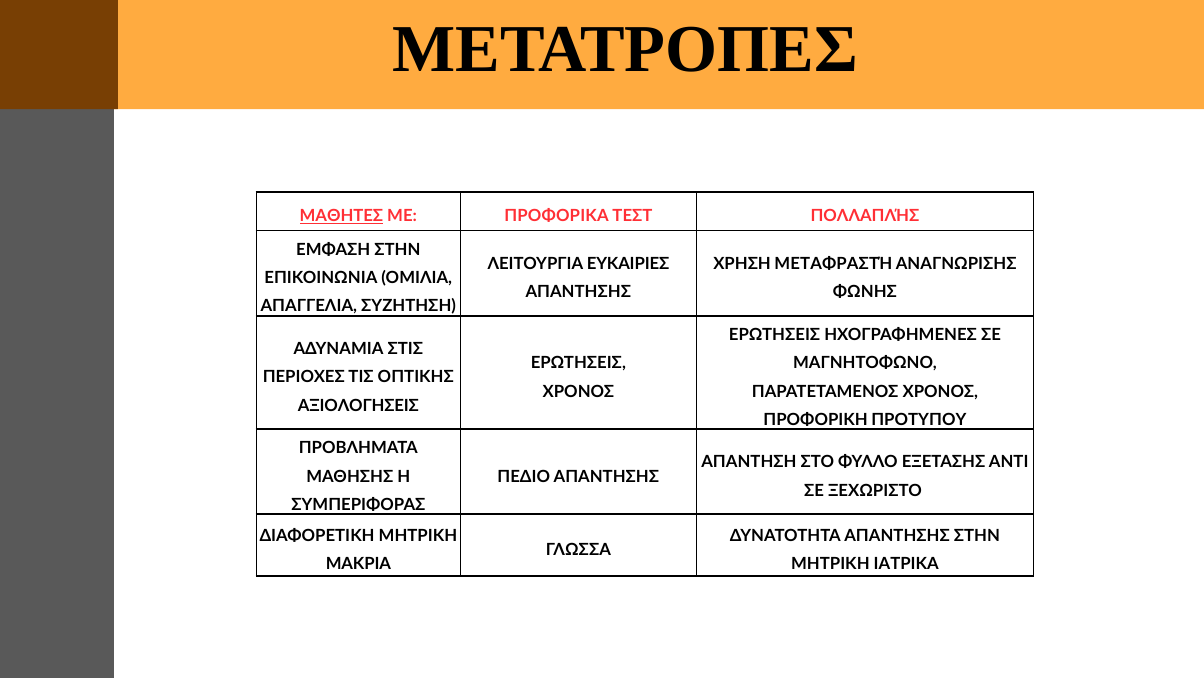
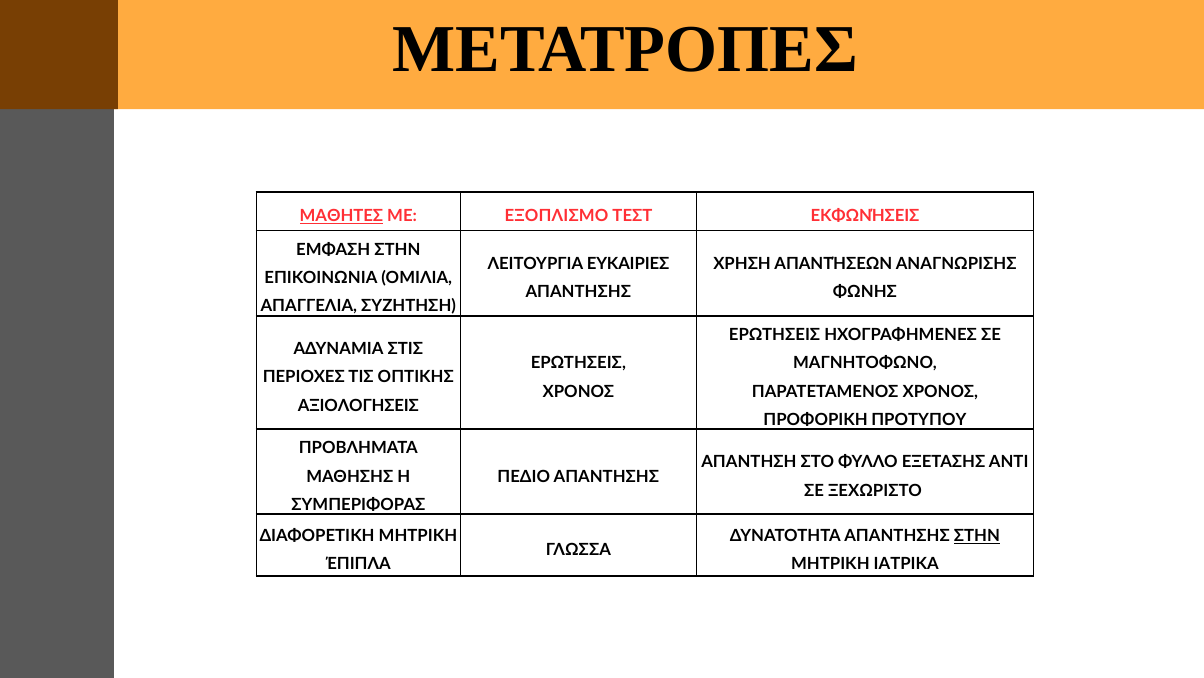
ΠΡΟΦΟΡΙΚΑ: ΠΡΟΦΟΡΙΚΑ -> ΕΞΟΠΛΙΣΜΟ
ΠΟΛΛΑΠΛΉΣ: ΠΟΛΛΑΠΛΉΣ -> ΕΚΦΩΝΉΣΕΙΣ
ΜΕΤΑΦΡΑΣΤΉ: ΜΕΤΑΦΡΑΣΤΉ -> ΑΠΑΝΤΉΣΕΩΝ
ΣΤΗΝ at (977, 535) underline: none -> present
ΜΑΚΡΙΑ: ΜΑΚΡΙΑ -> ΈΠΙΠΛΑ
